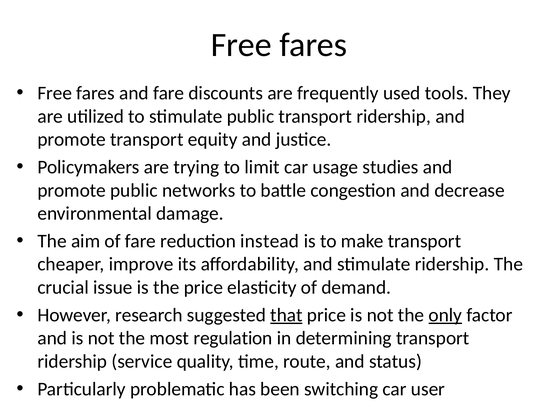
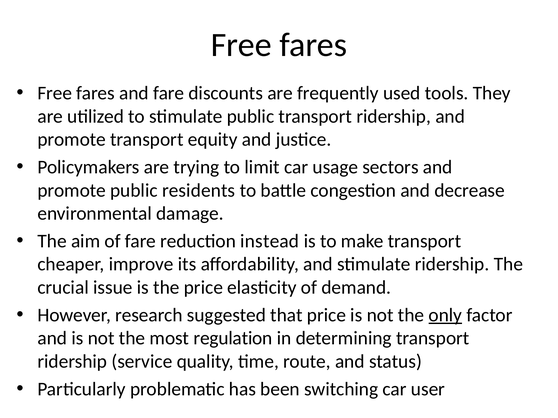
studies: studies -> sectors
networks: networks -> residents
that underline: present -> none
